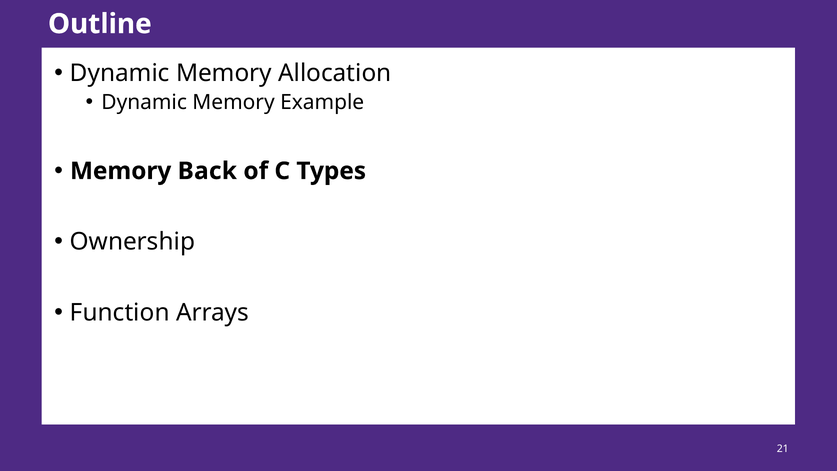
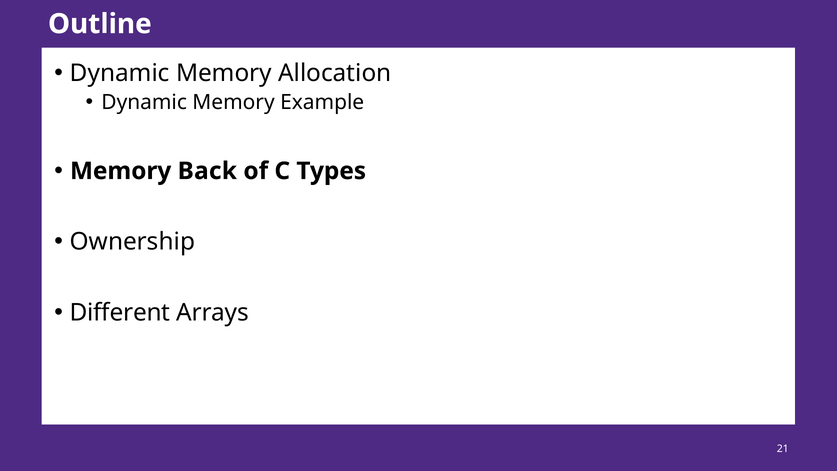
Function: Function -> Different
